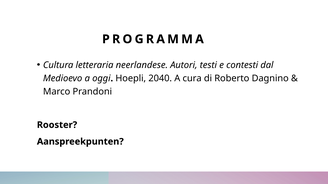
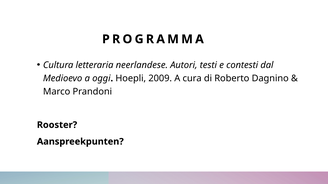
2040: 2040 -> 2009
